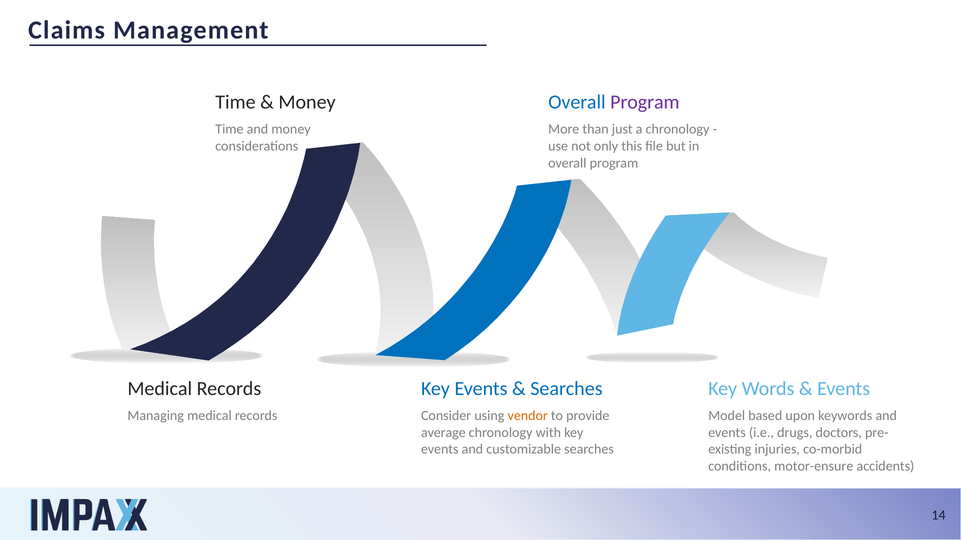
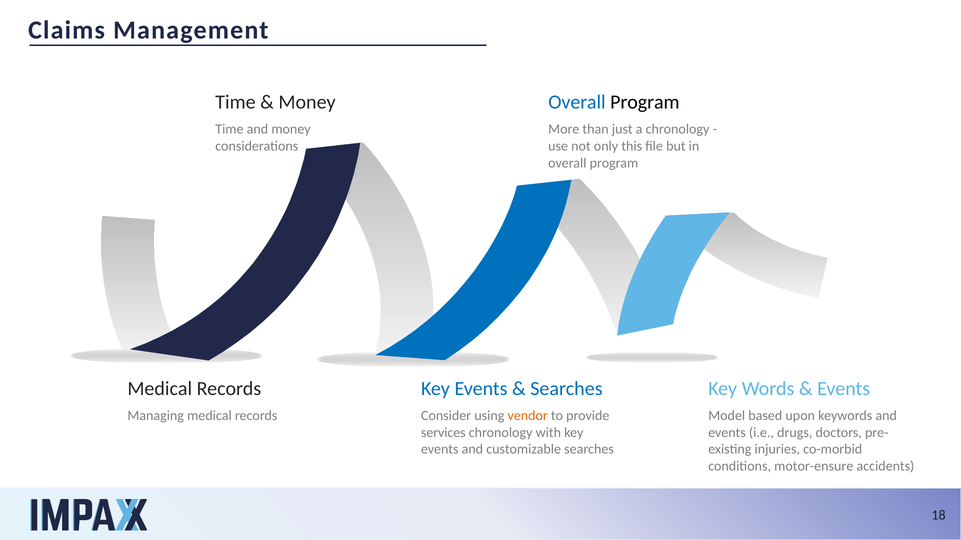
Program at (645, 102) colour: purple -> black
average: average -> services
14: 14 -> 18
